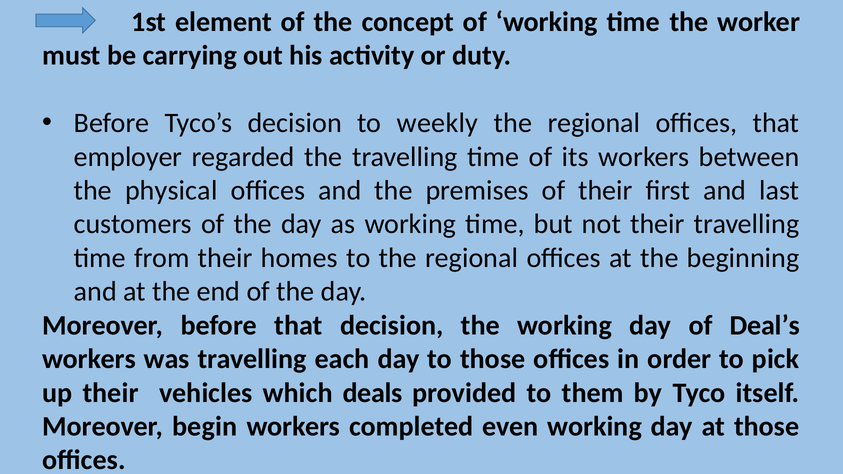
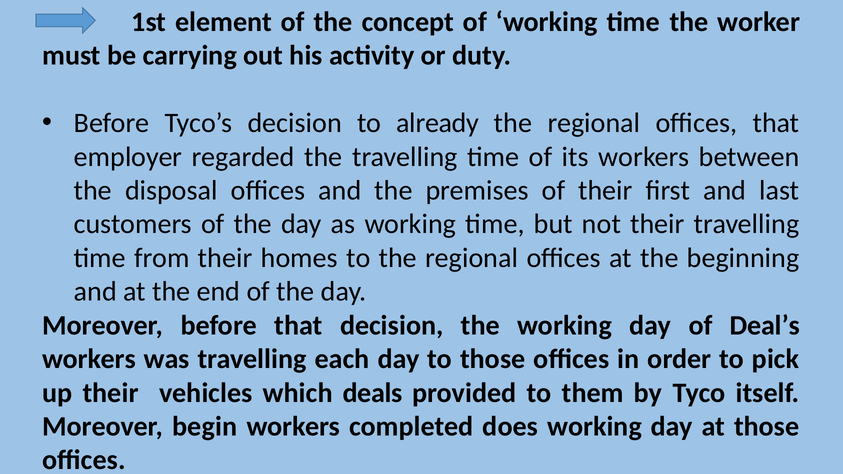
weekly: weekly -> already
physical: physical -> disposal
even: even -> does
